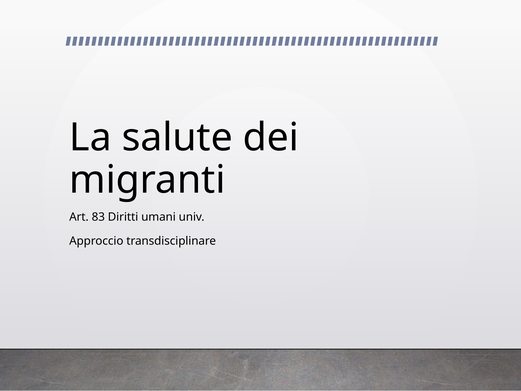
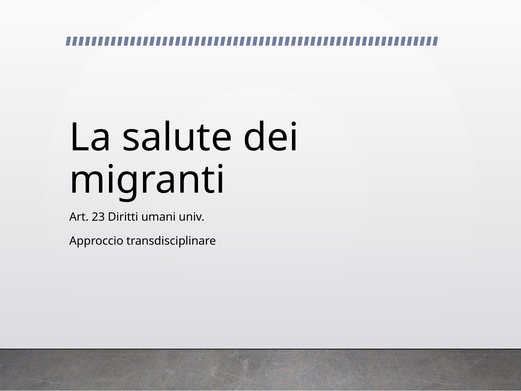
83: 83 -> 23
